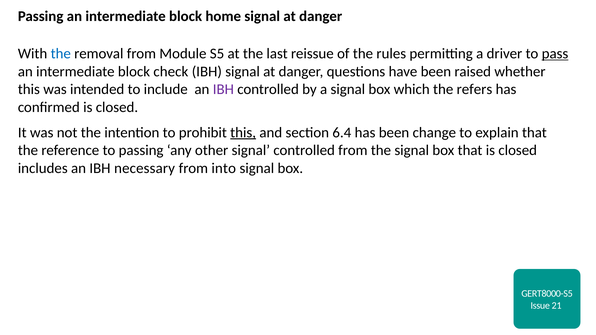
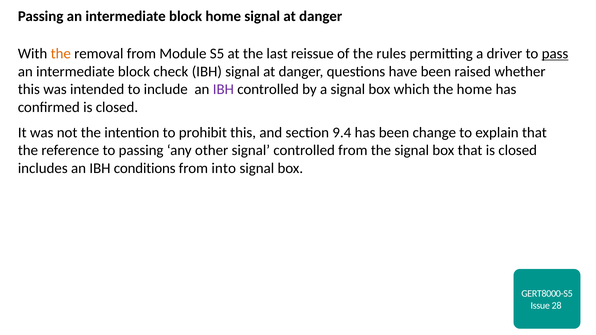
the at (61, 54) colour: blue -> orange
the refers: refers -> home
this at (243, 133) underline: present -> none
6.4: 6.4 -> 9.4
necessary: necessary -> conditions
21: 21 -> 28
